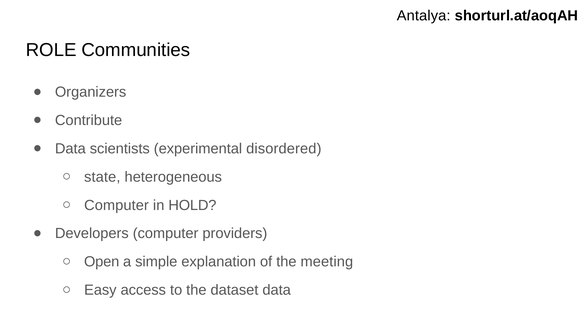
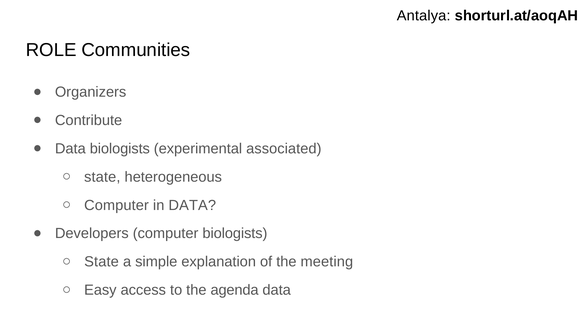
Data scientists: scientists -> biologists
disordered: disordered -> associated
in HOLD: HOLD -> DATA
computer providers: providers -> biologists
Open at (102, 261): Open -> State
dataset: dataset -> agenda
